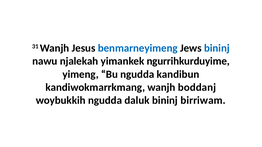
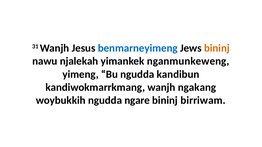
bininj at (217, 48) colour: blue -> orange
ngurrihkurduyime: ngurrihkurduyime -> nganmunkeweng
boddanj: boddanj -> ngakang
daluk: daluk -> ngare
